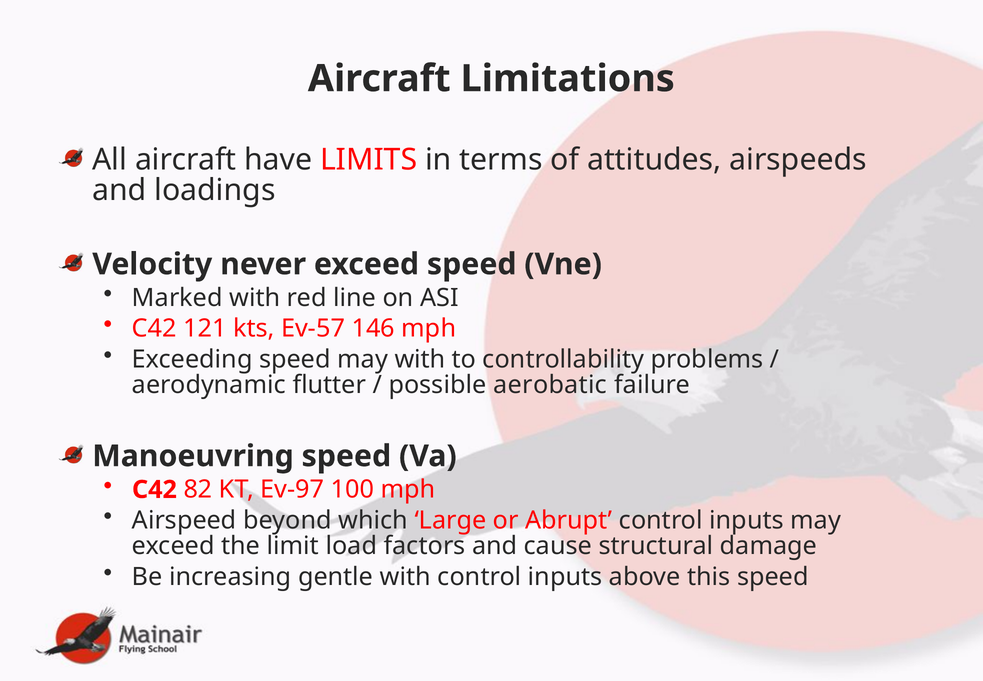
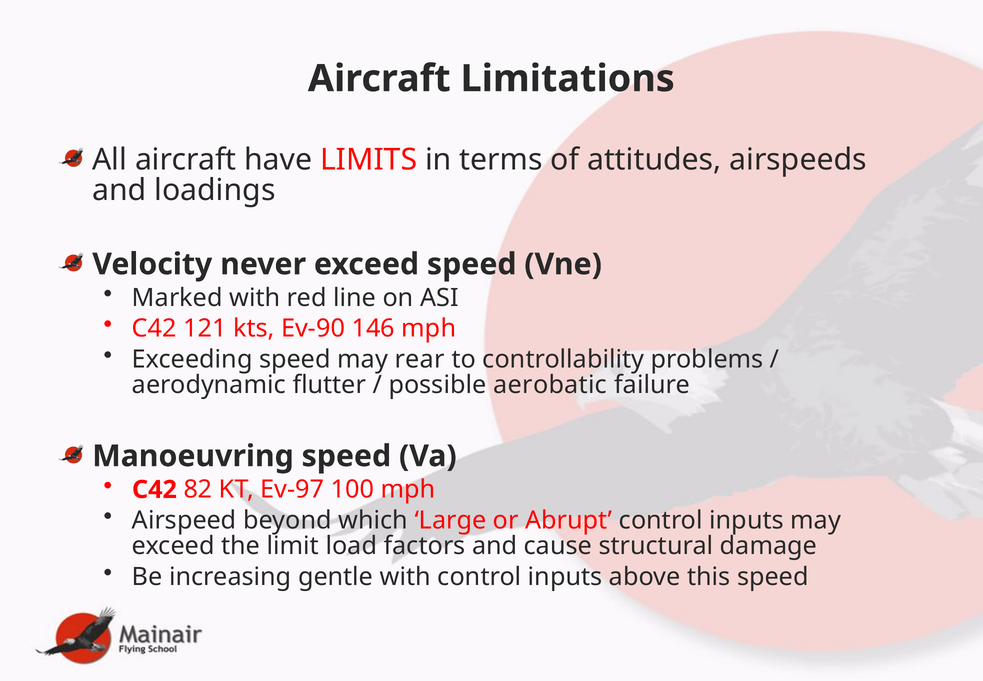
Ev-57: Ev-57 -> Ev-90
may with: with -> rear
